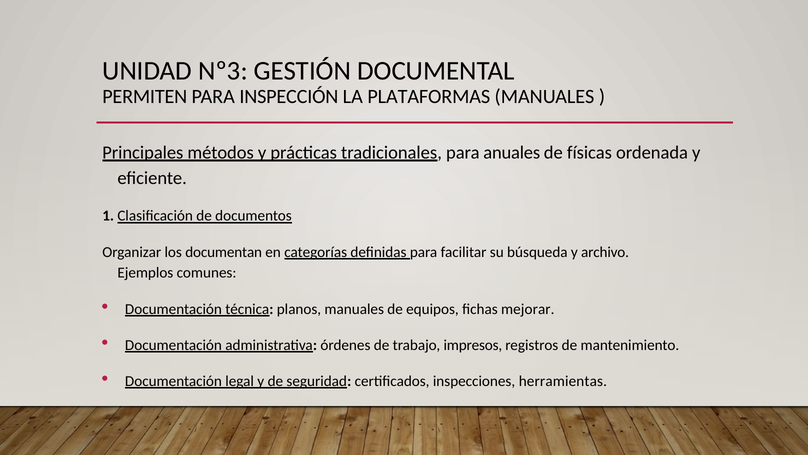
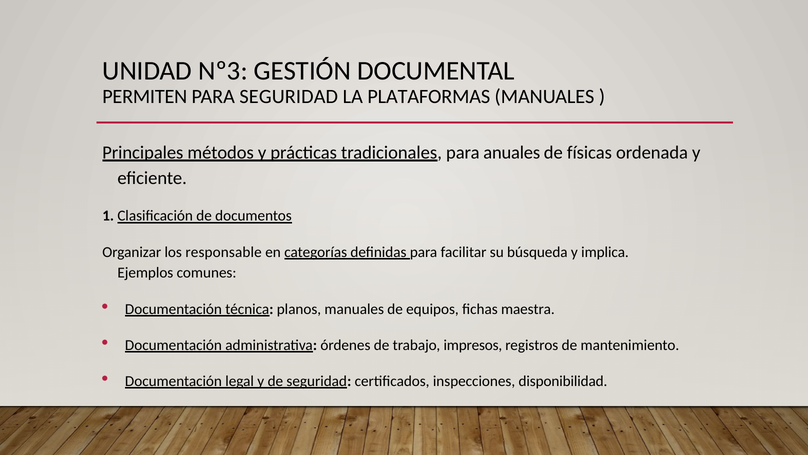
PARA INSPECCIÓN: INSPECCIÓN -> SEGURIDAD
documentan: documentan -> responsable
archivo: archivo -> implica
mejorar: mejorar -> maestra
herramientas: herramientas -> disponibilidad
